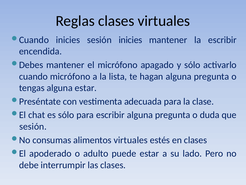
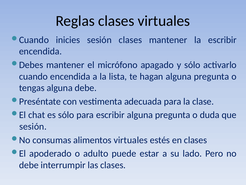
sesión inicies: inicies -> clases
cuando micrófono: micrófono -> encendida
alguna estar: estar -> debe
